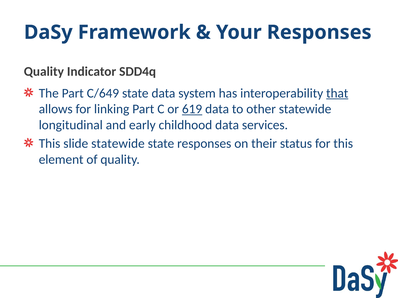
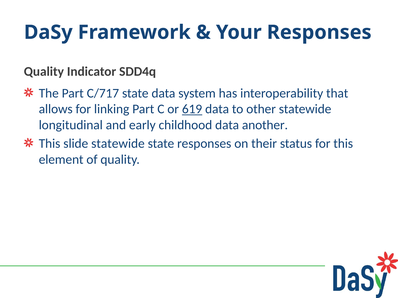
C/649: C/649 -> C/717
that underline: present -> none
services: services -> another
